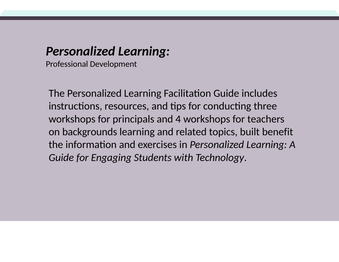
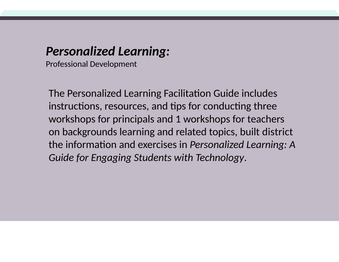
4: 4 -> 1
benefit: benefit -> district
